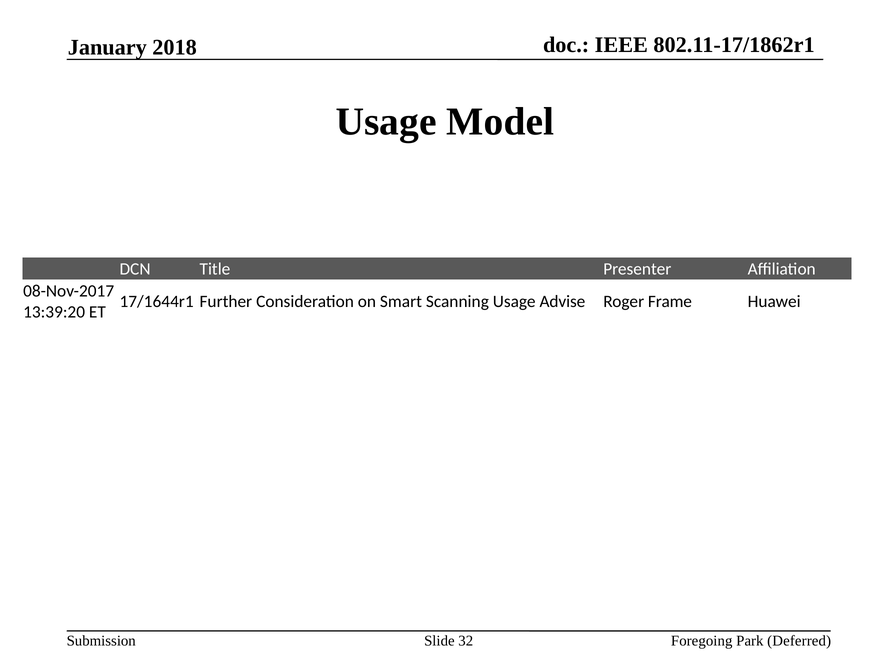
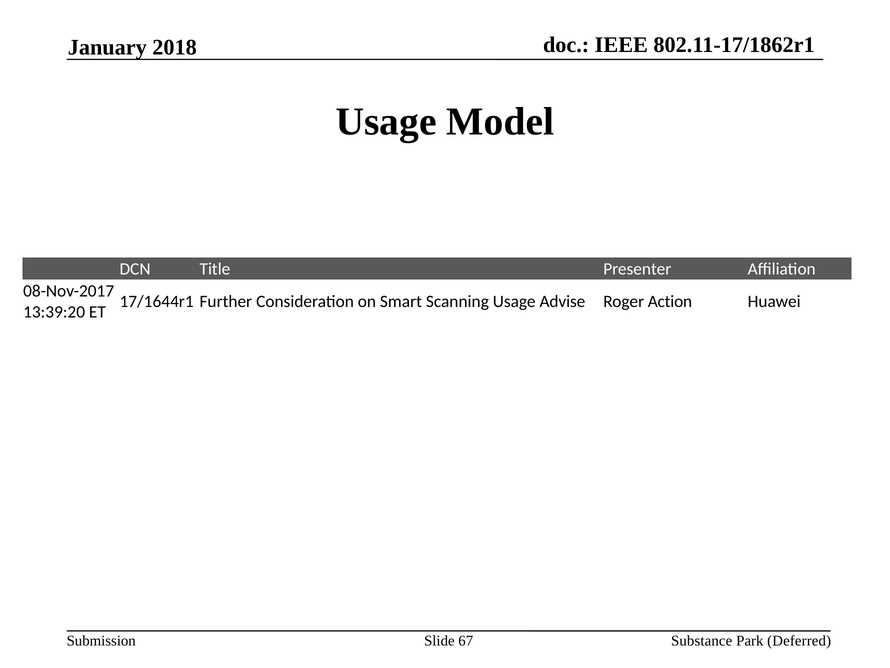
Frame: Frame -> Action
32: 32 -> 67
Foregoing: Foregoing -> Substance
